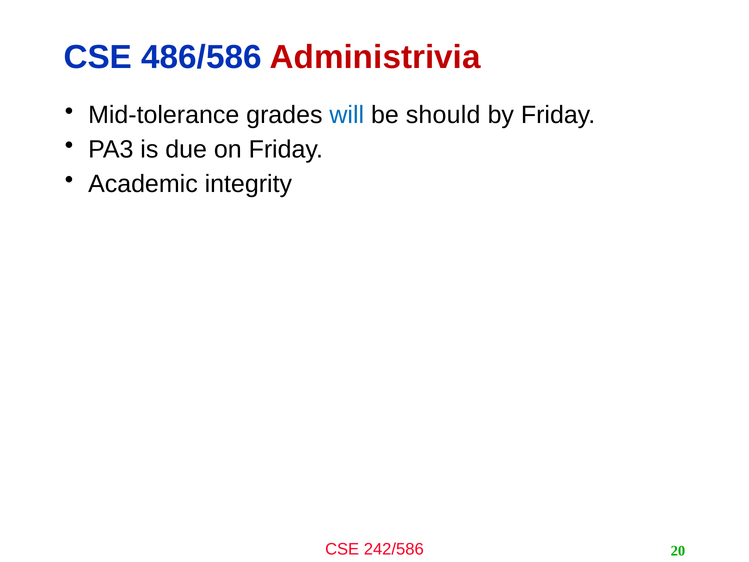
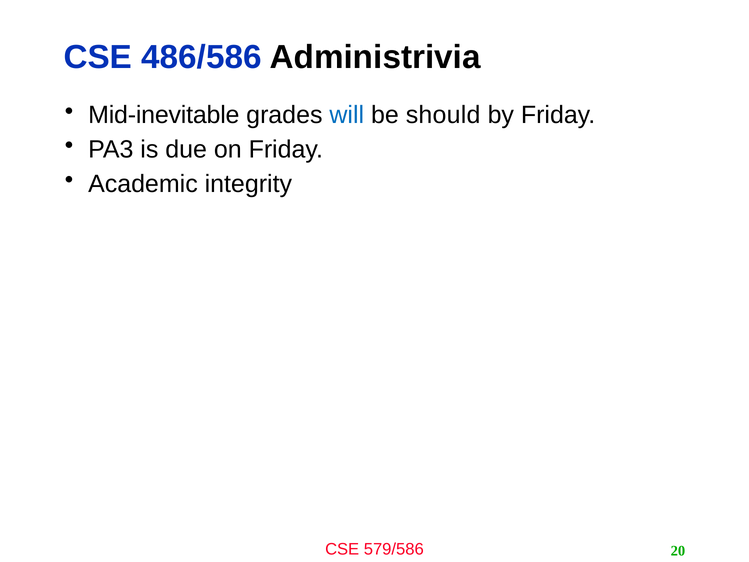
Administrivia colour: red -> black
Mid-tolerance: Mid-tolerance -> Mid-inevitable
242/586: 242/586 -> 579/586
